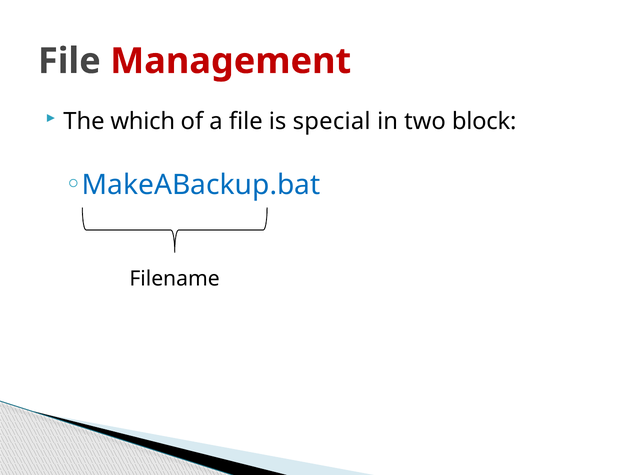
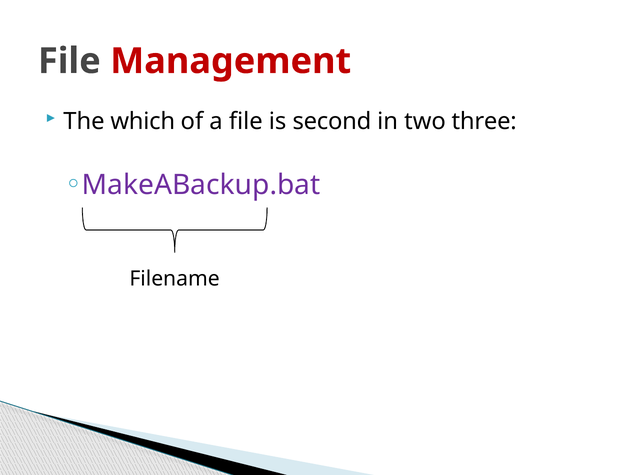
special: special -> second
block: block -> three
MakeABackup.bat colour: blue -> purple
